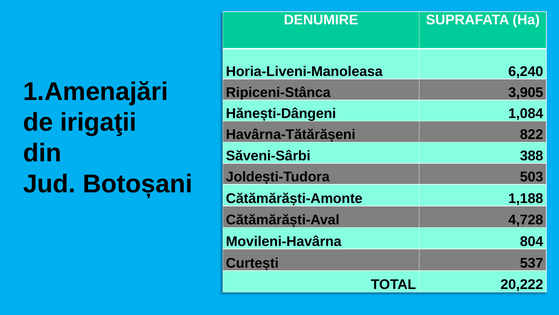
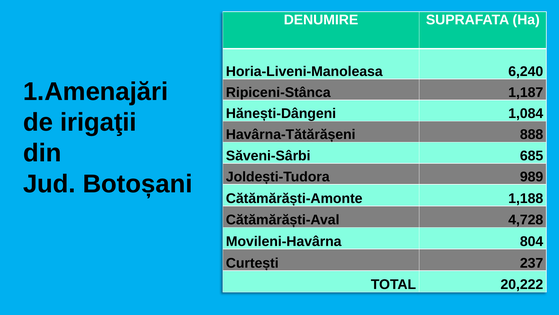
3,905: 3,905 -> 1,187
822: 822 -> 888
388: 388 -> 685
503: 503 -> 989
537: 537 -> 237
